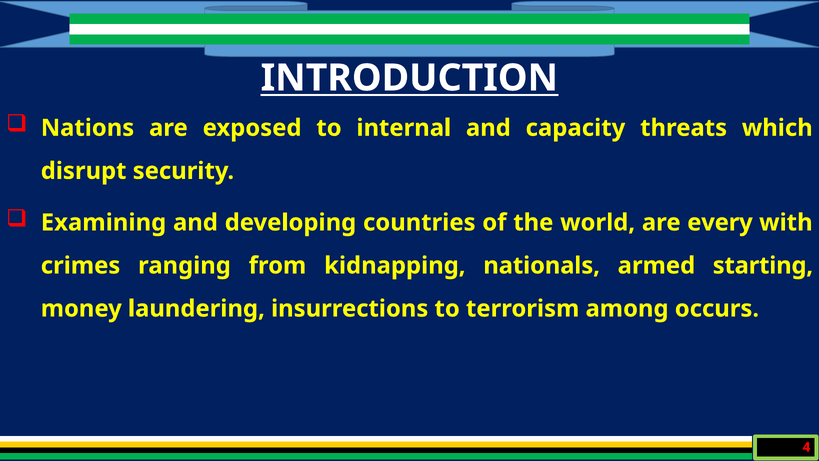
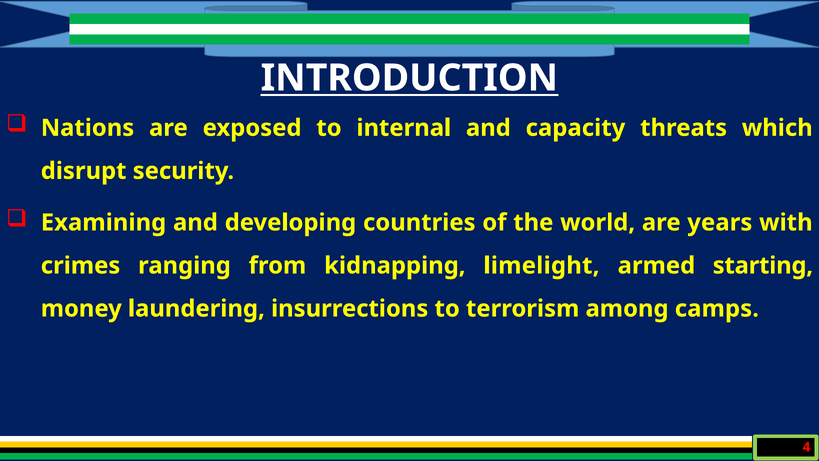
every: every -> years
nationals: nationals -> limelight
occurs: occurs -> camps
